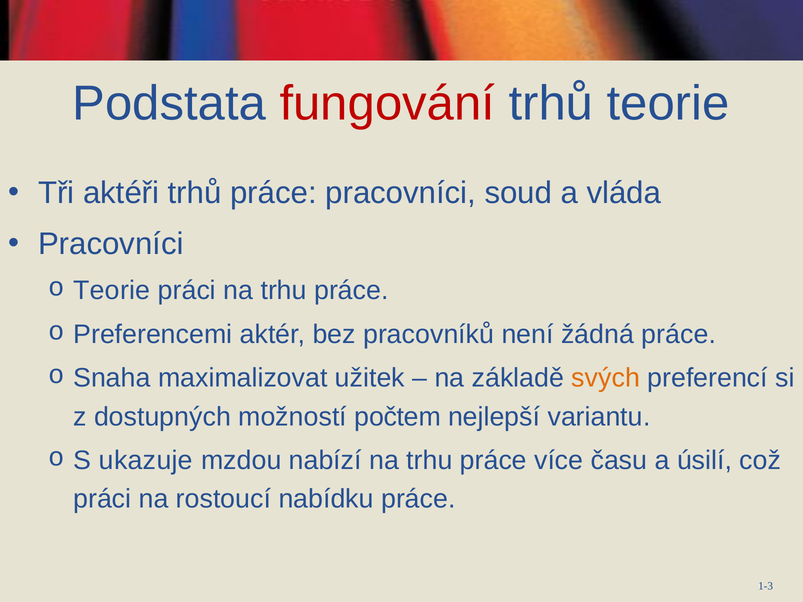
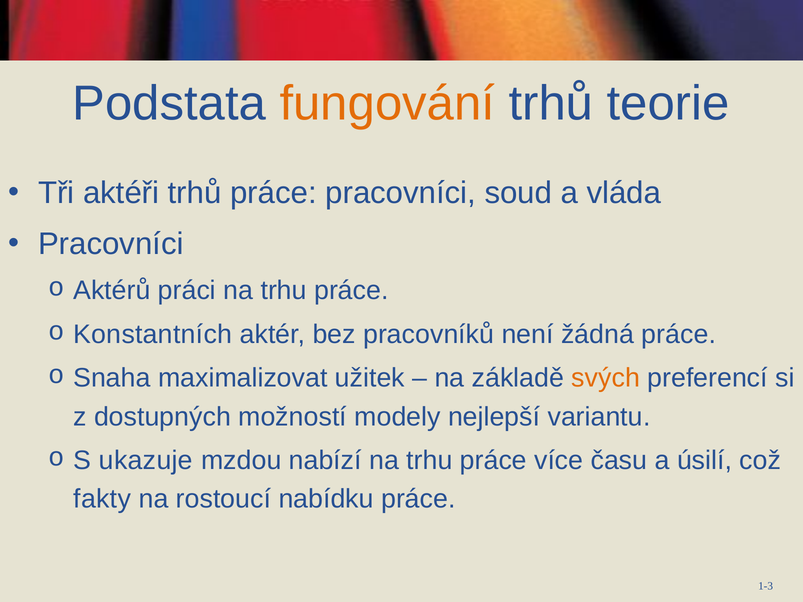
fungování colour: red -> orange
Teorie at (112, 291): Teorie -> Aktérů
Preferencemi: Preferencemi -> Konstantních
počtem: počtem -> modely
práci at (102, 499): práci -> fakty
